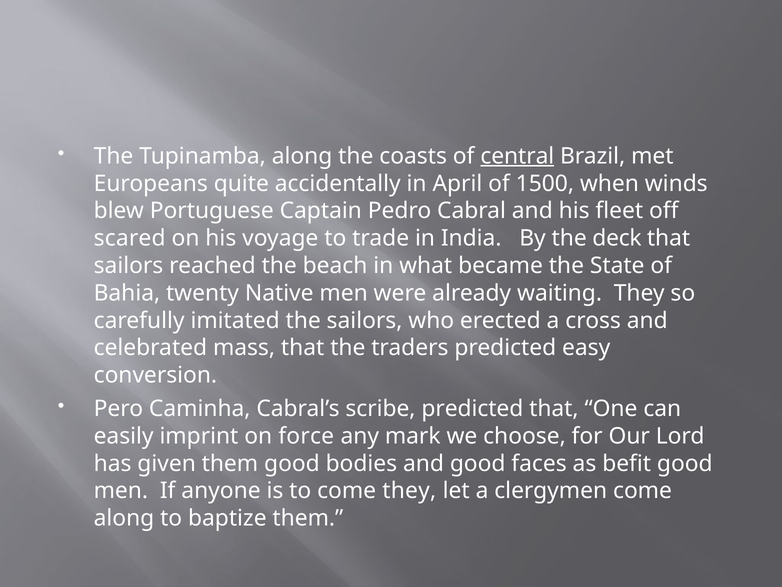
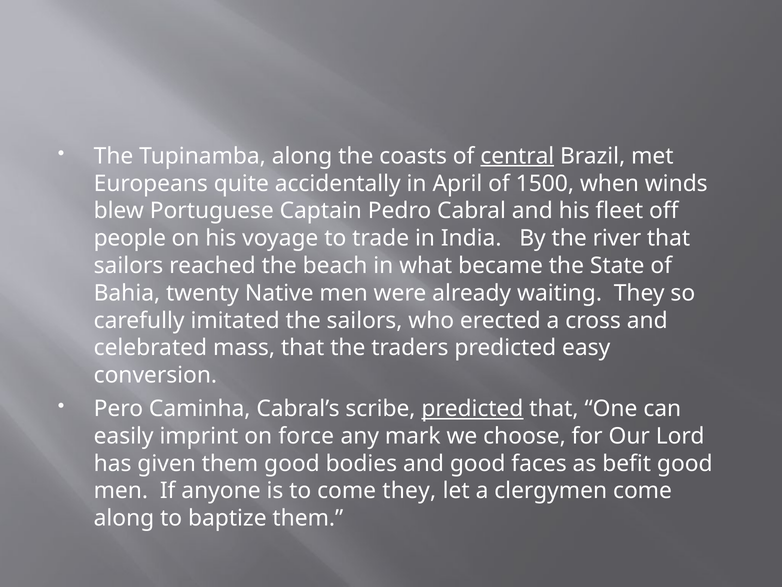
scared: scared -> people
deck: deck -> river
predicted at (472, 408) underline: none -> present
